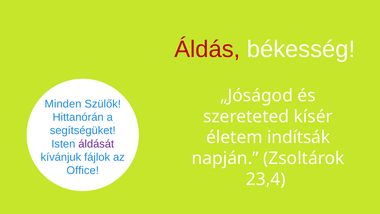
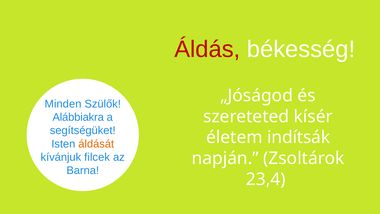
Hittanórán: Hittanórán -> Alábbiakra
áldását colour: purple -> orange
fájlok: fájlok -> filcek
Office: Office -> Barna
